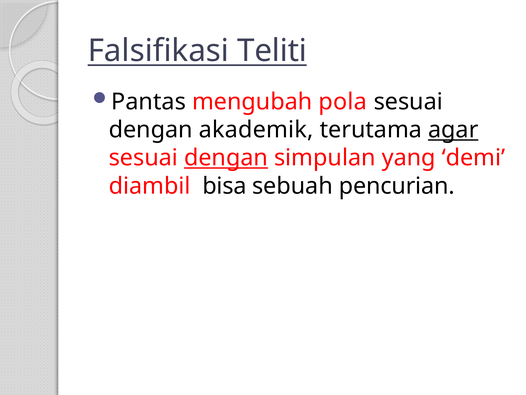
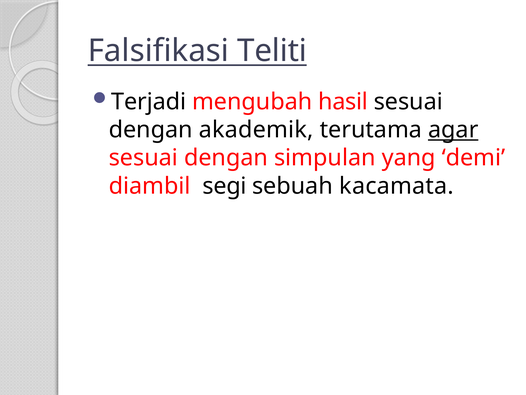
Pantas: Pantas -> Terjadi
pola: pola -> hasil
dengan at (226, 158) underline: present -> none
bisa: bisa -> segi
pencurian: pencurian -> kacamata
